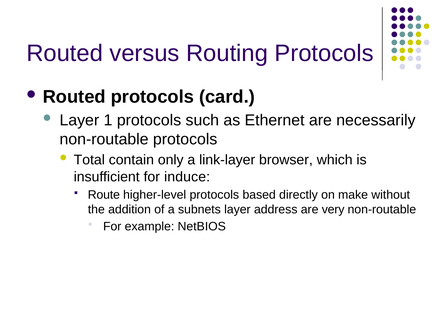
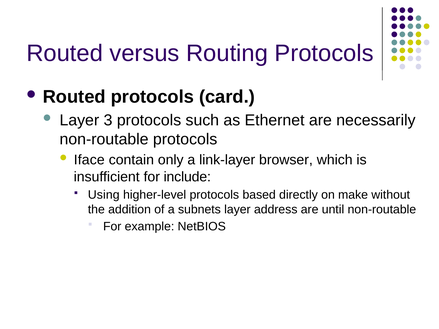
1: 1 -> 3
Total: Total -> Iface
induce: induce -> include
Route: Route -> Using
very: very -> until
